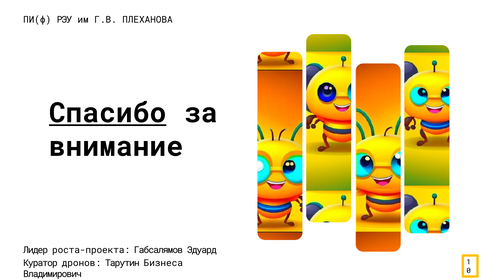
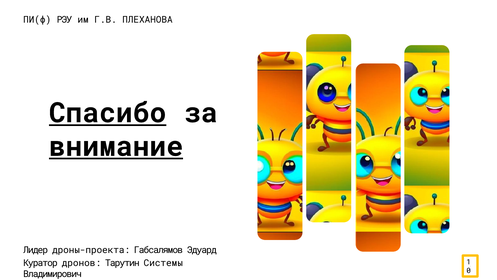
внимание underline: none -> present
роста-проекта: роста-проекта -> дроны-проекта
Бизнеса: Бизнеса -> Системы
